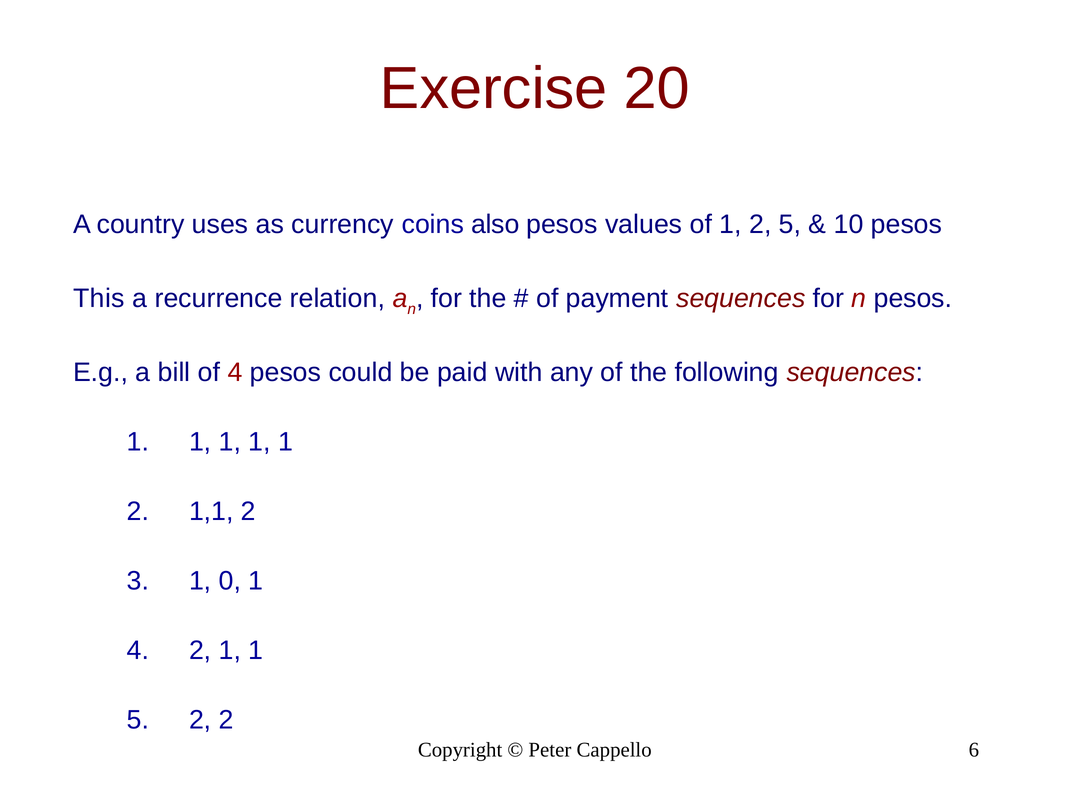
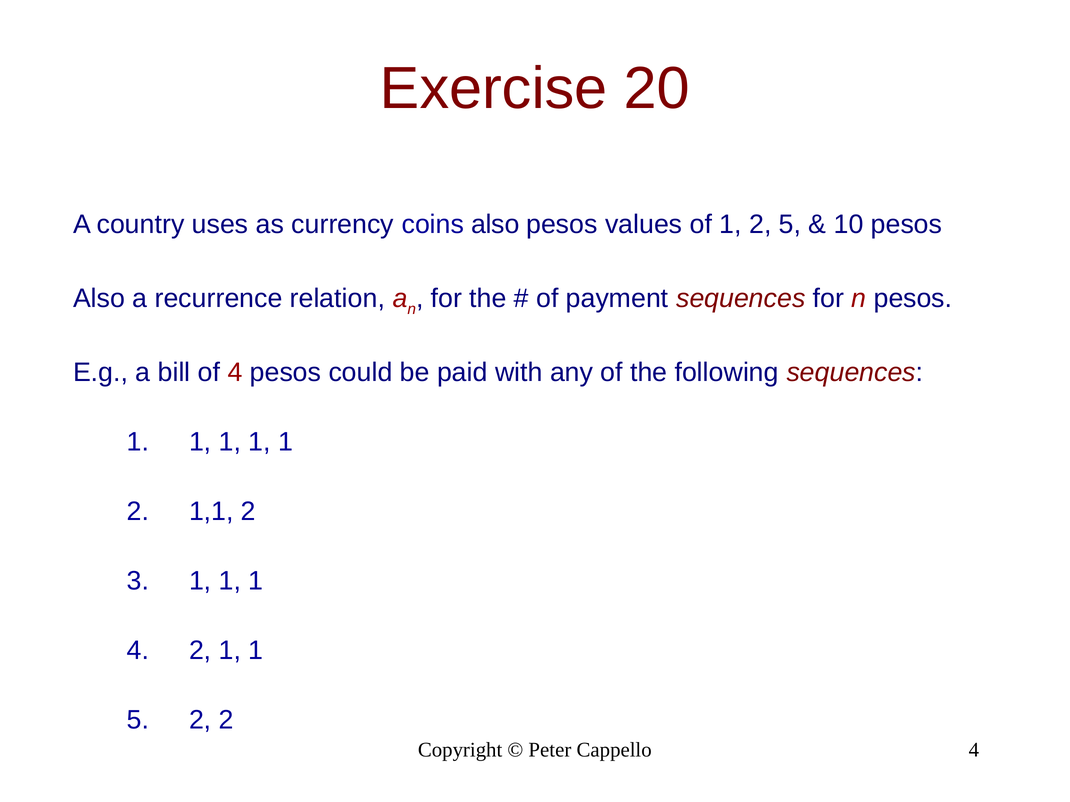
This at (99, 299): This -> Also
0 at (230, 581): 0 -> 1
Cappello 6: 6 -> 4
